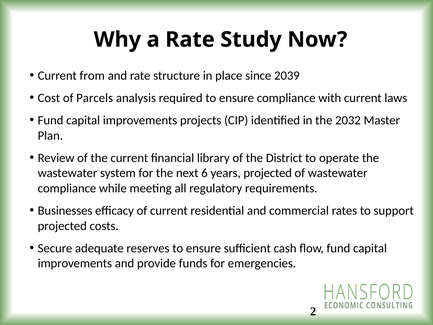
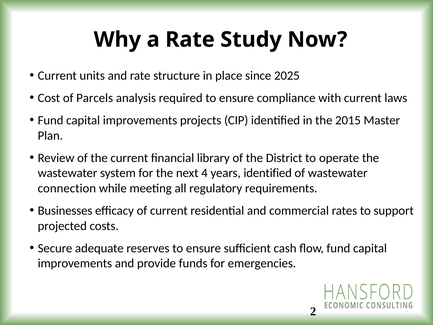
from: from -> units
2039: 2039 -> 2025
2032: 2032 -> 2015
6: 6 -> 4
years projected: projected -> identified
compliance at (67, 188): compliance -> connection
